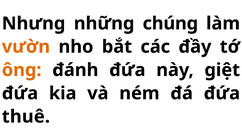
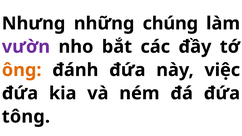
vườn colour: orange -> purple
giệt: giệt -> việc
thuê: thuê -> tông
